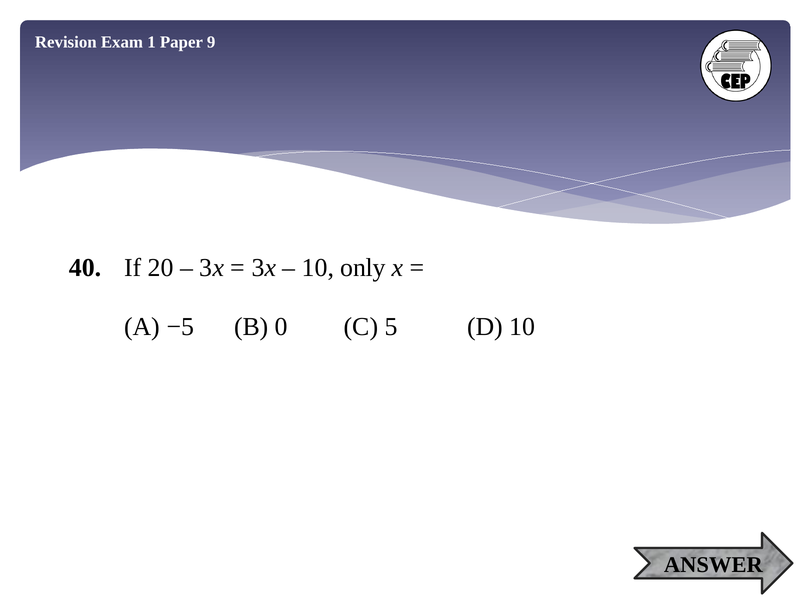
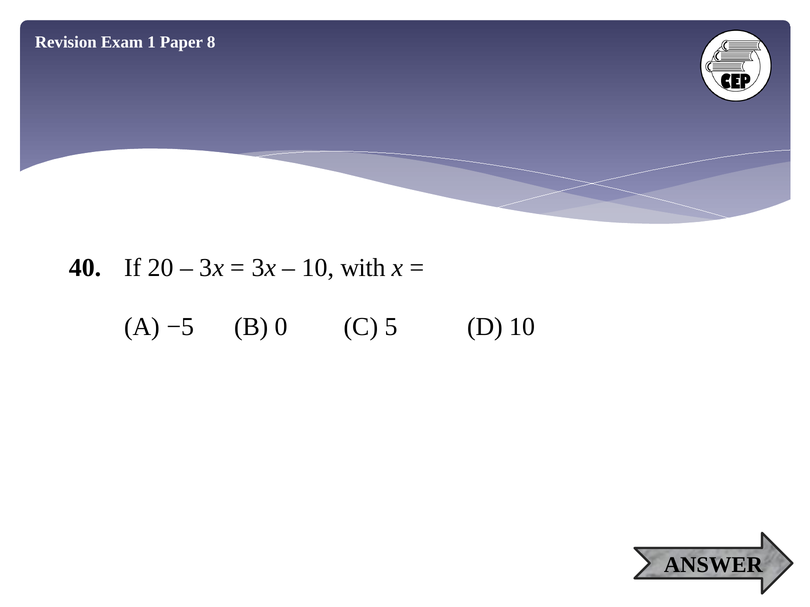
9: 9 -> 8
only: only -> with
